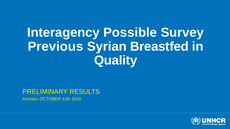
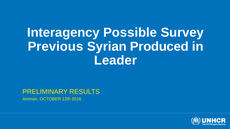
Breastfed: Breastfed -> Produced
Quality: Quality -> Leader
